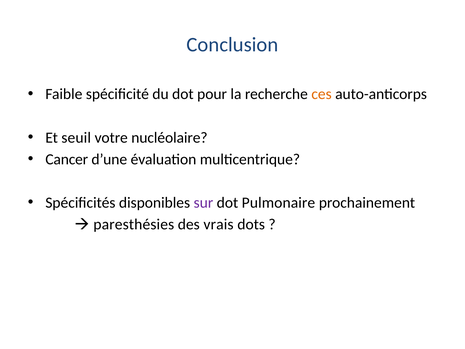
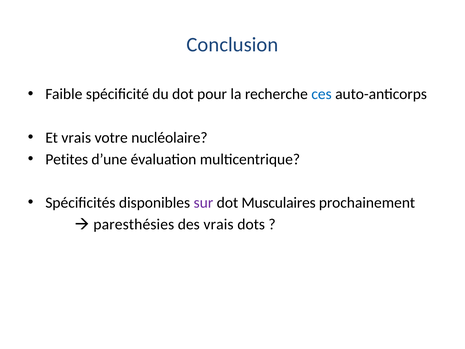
ces colour: orange -> blue
Et seuil: seuil -> vrais
Cancer: Cancer -> Petites
Pulmonaire: Pulmonaire -> Musculaires
